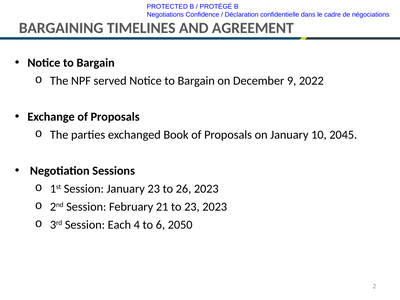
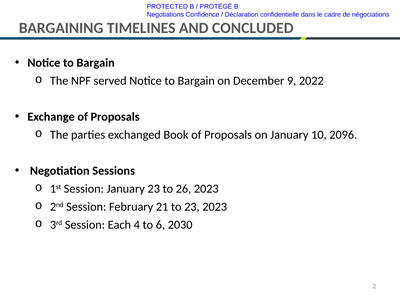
AGREEMENT: AGREEMENT -> CONCLUDED
2045: 2045 -> 2096
2050: 2050 -> 2030
